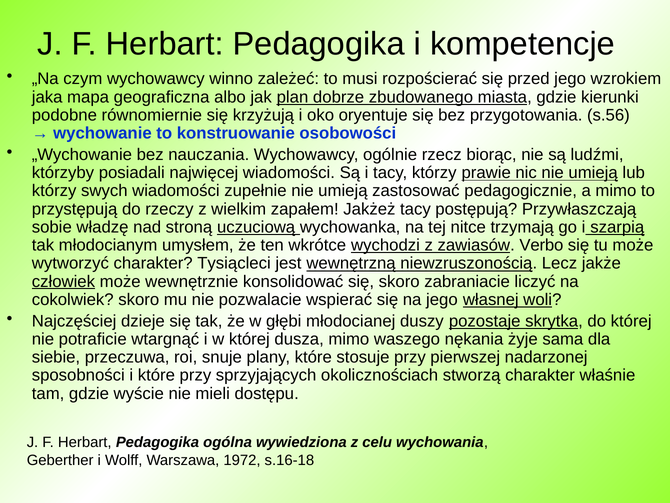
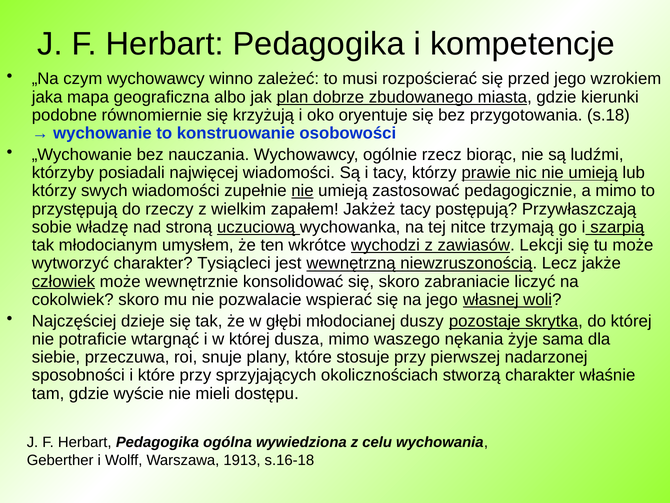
s.56: s.56 -> s.18
nie at (302, 191) underline: none -> present
Verbo: Verbo -> Lekcji
1972: 1972 -> 1913
